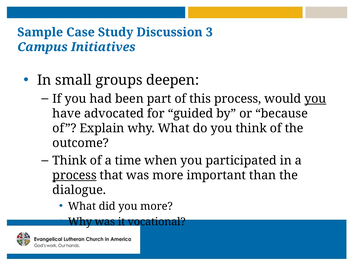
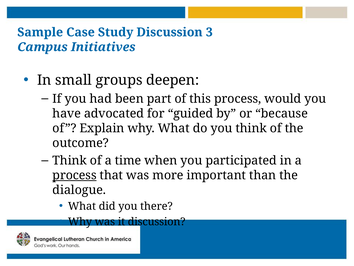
you at (315, 99) underline: present -> none
you more: more -> there
it vocational: vocational -> discussion
